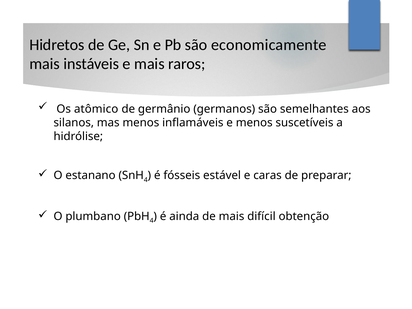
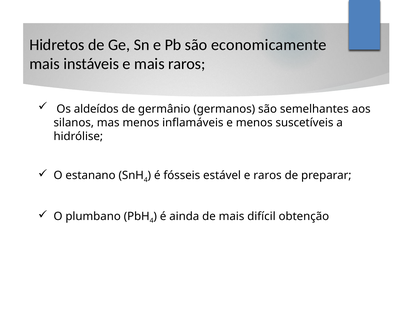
atômico: atômico -> aldeídos
e caras: caras -> raros
